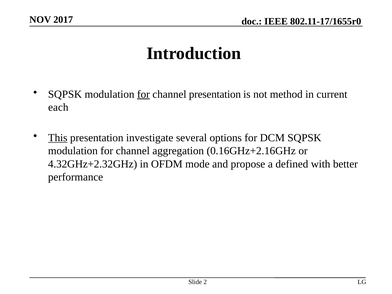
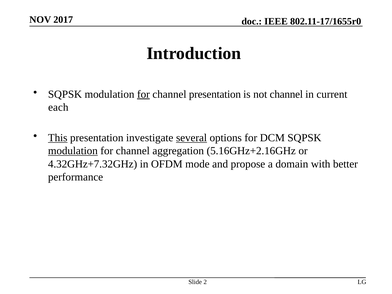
not method: method -> channel
several underline: none -> present
modulation at (73, 151) underline: none -> present
0.16GHz+2.16GHz: 0.16GHz+2.16GHz -> 5.16GHz+2.16GHz
4.32GHz+2.32GHz: 4.32GHz+2.32GHz -> 4.32GHz+7.32GHz
defined: defined -> domain
